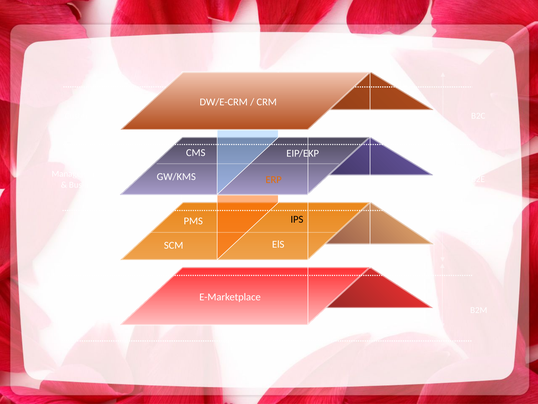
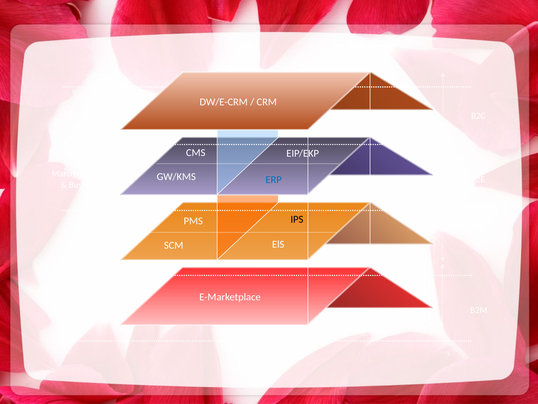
ERP colour: orange -> blue
